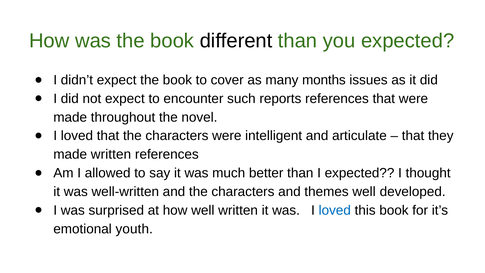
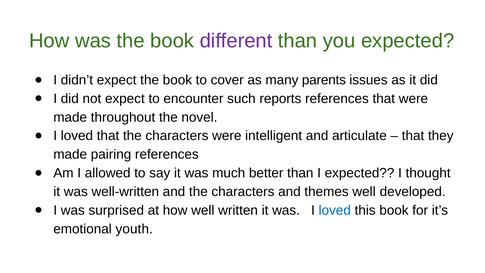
different colour: black -> purple
months: months -> parents
made written: written -> pairing
